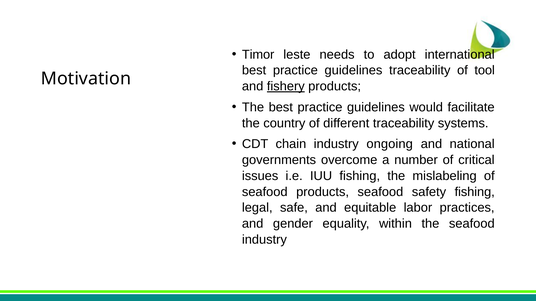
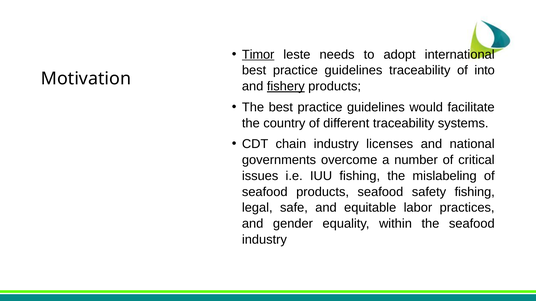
Timor underline: none -> present
tool: tool -> into
ongoing: ongoing -> licenses
